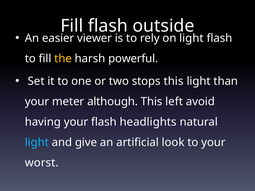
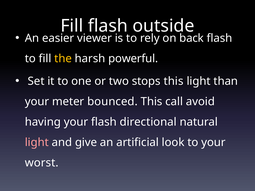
on light: light -> back
although: although -> bounced
left: left -> call
headlights: headlights -> directional
light at (37, 143) colour: light blue -> pink
